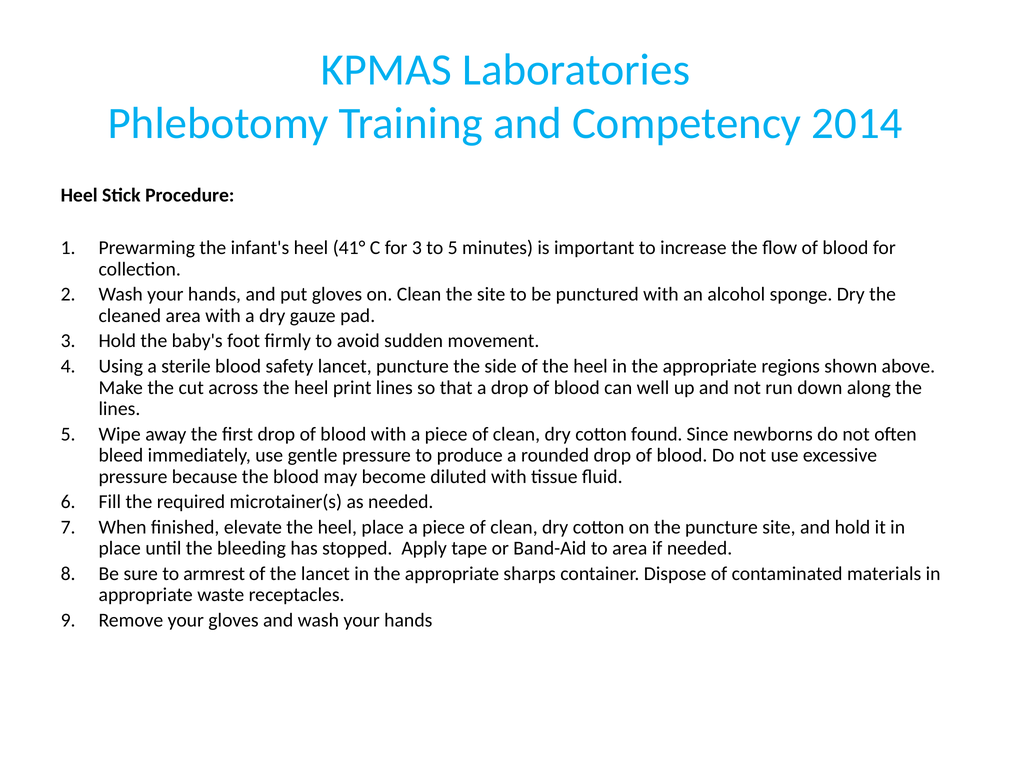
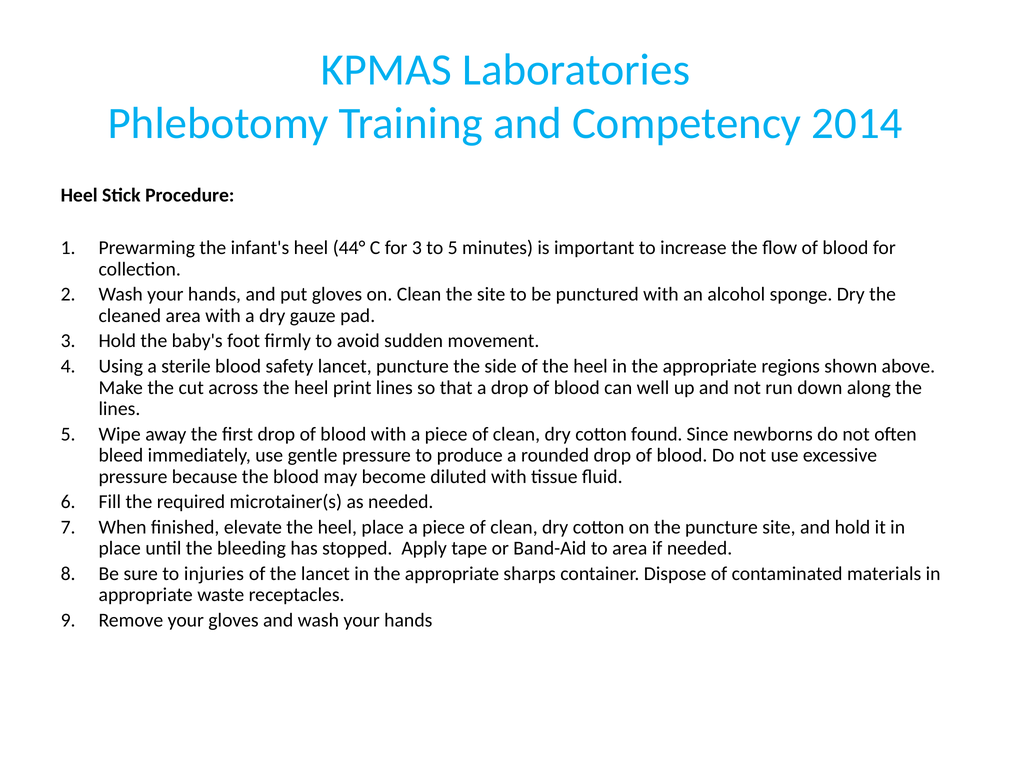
41°: 41° -> 44°
armrest: armrest -> injuries
